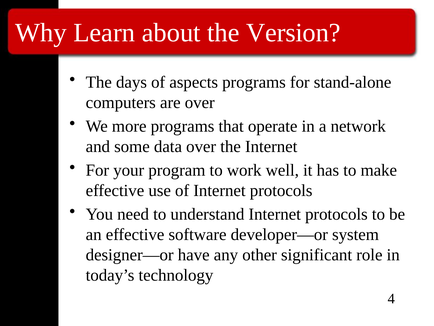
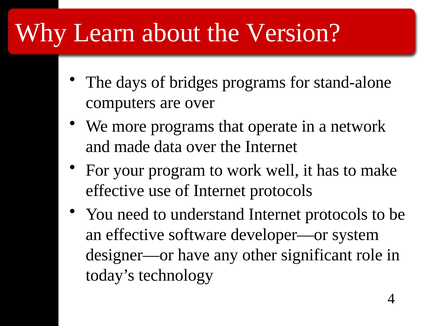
aspects: aspects -> bridges
some: some -> made
